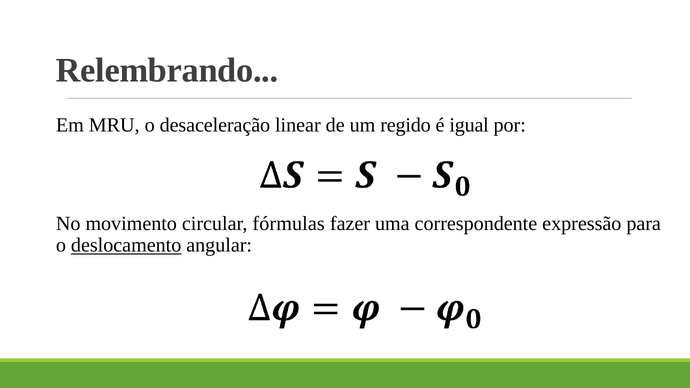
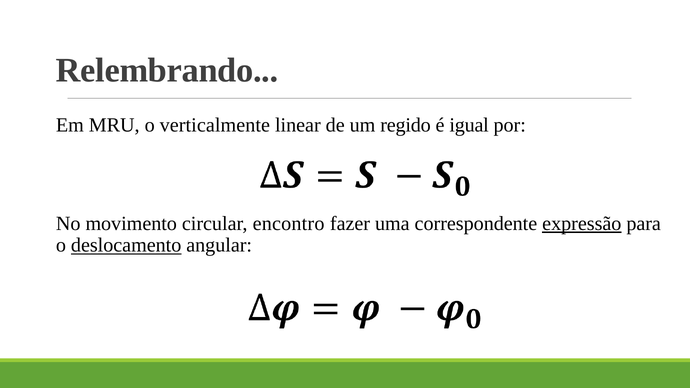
desaceleração: desaceleração -> verticalmente
fórmulas: fórmulas -> encontro
expressão underline: none -> present
